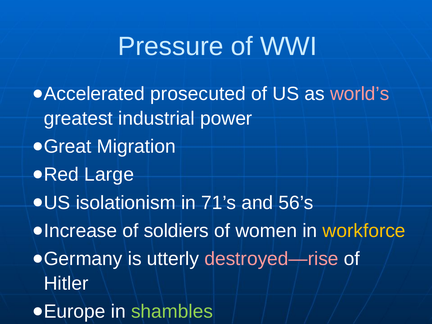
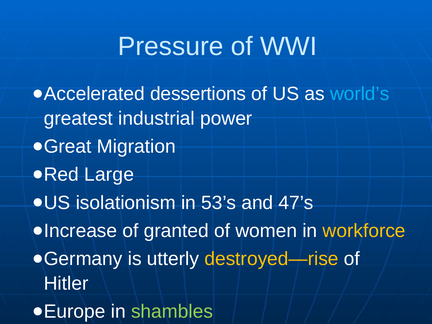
prosecuted: prosecuted -> dessertions
world’s colour: pink -> light blue
71’s: 71’s -> 53’s
56’s: 56’s -> 47’s
soldiers: soldiers -> granted
destroyed—rise colour: pink -> yellow
